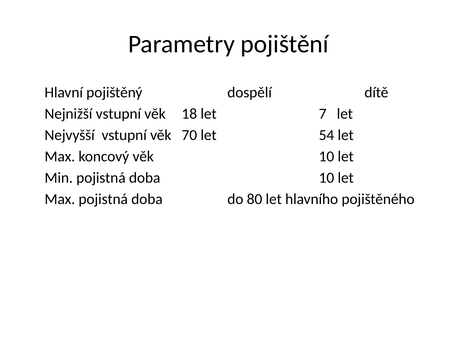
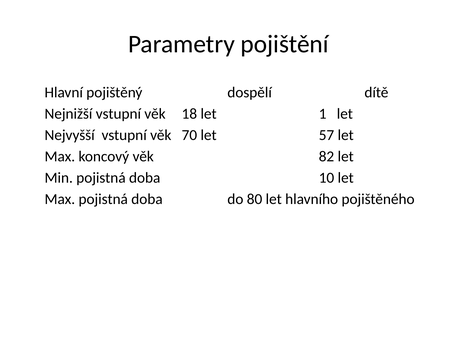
7: 7 -> 1
54: 54 -> 57
věk 10: 10 -> 82
